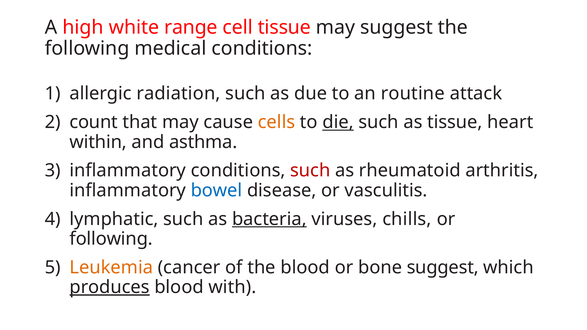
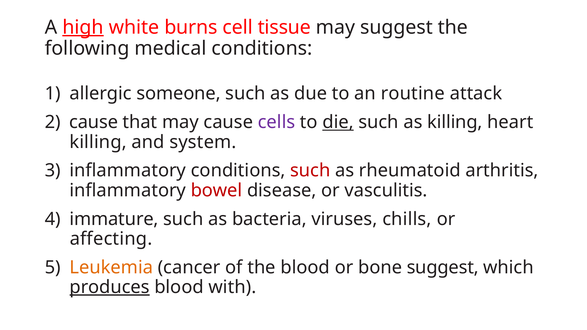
high underline: none -> present
range: range -> burns
radiation: radiation -> someone
count at (94, 122): count -> cause
cells colour: orange -> purple
as tissue: tissue -> killing
within at (98, 142): within -> killing
asthma: asthma -> system
bowel colour: blue -> red
lymphatic: lymphatic -> immature
bacteria underline: present -> none
following at (111, 239): following -> affecting
